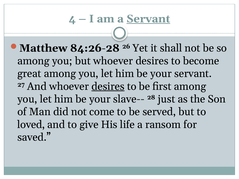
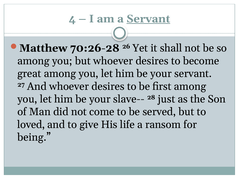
84:26-28: 84:26-28 -> 70:26-28
desires at (108, 86) underline: present -> none
saved: saved -> being
